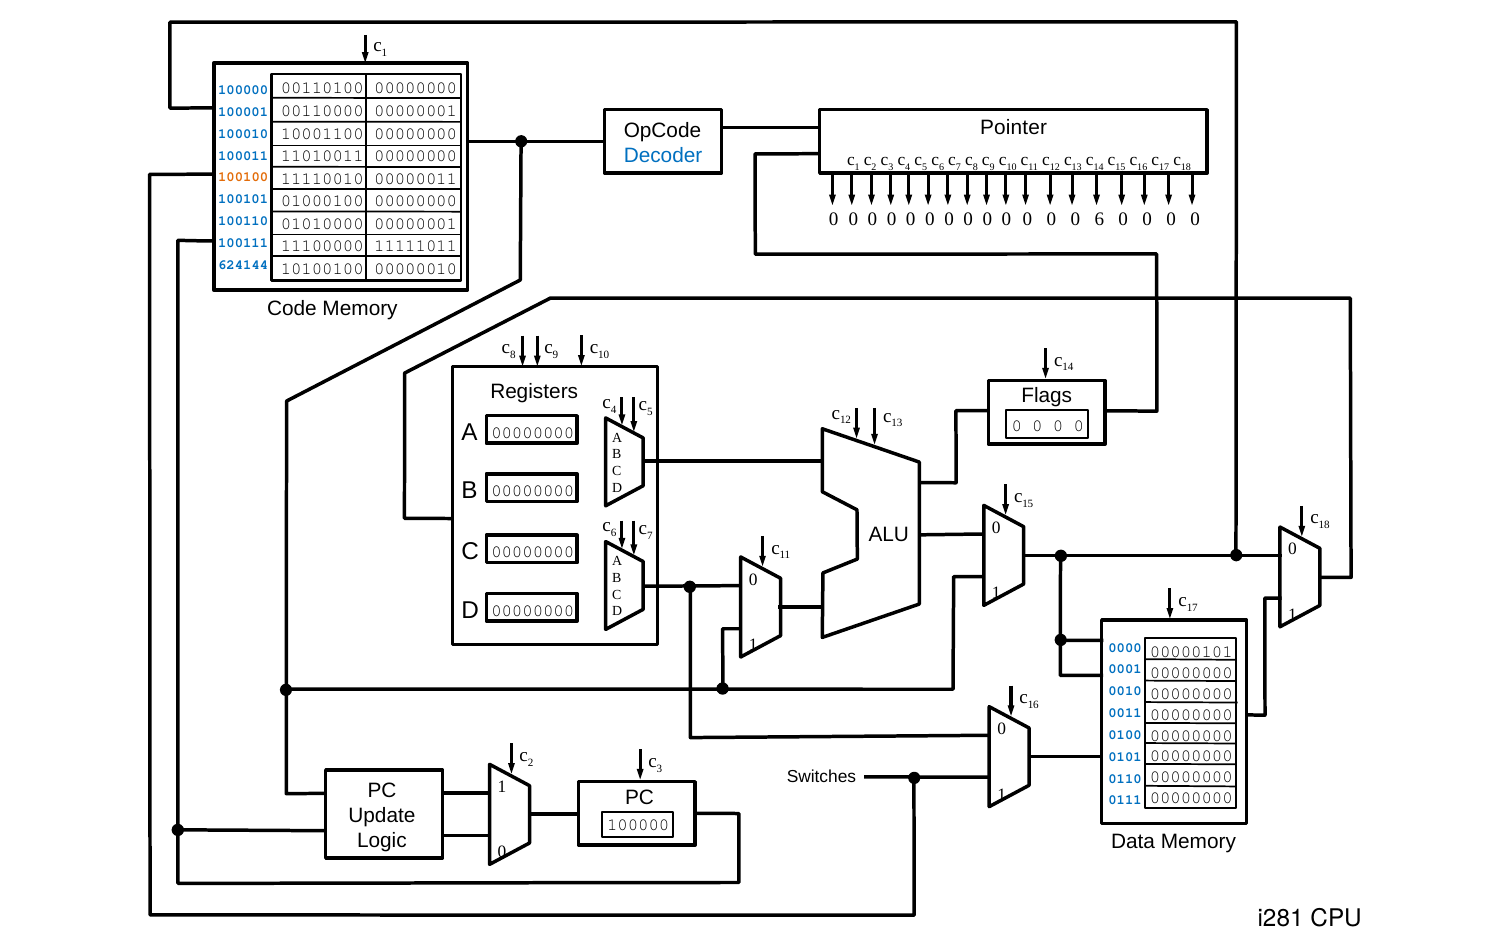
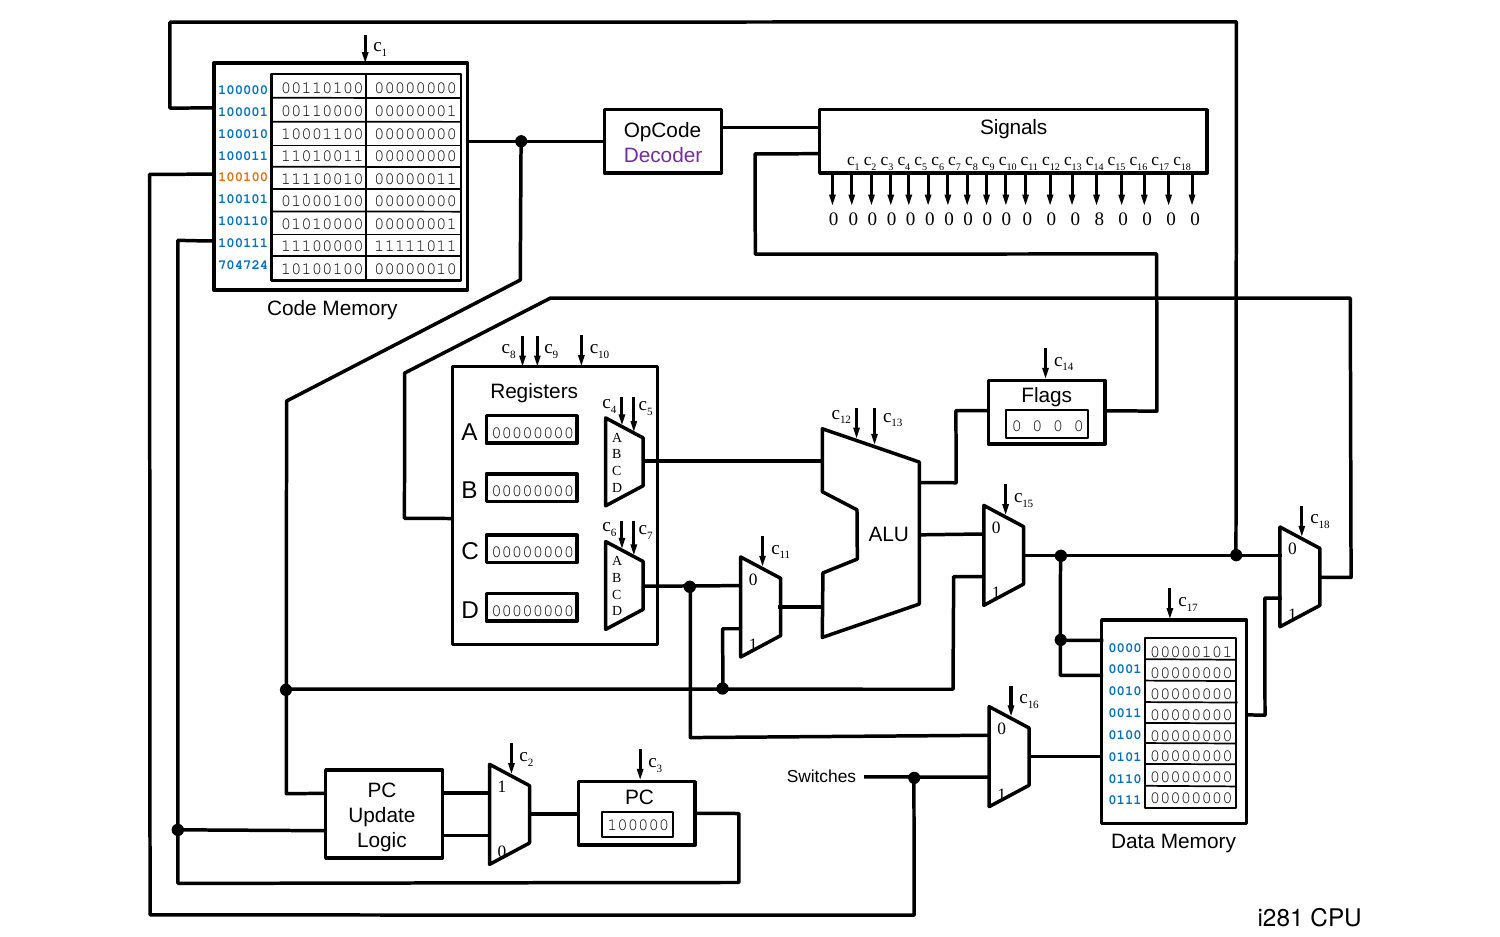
Pointer: Pointer -> Signals
Decoder colour: blue -> purple
0 6: 6 -> 8
624144: 624144 -> 704724
